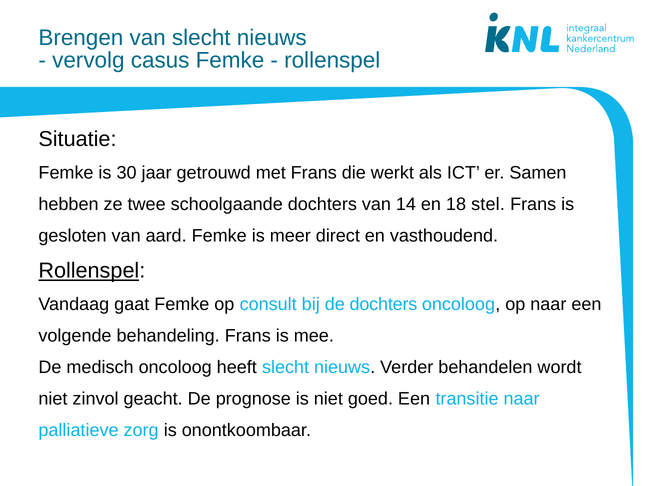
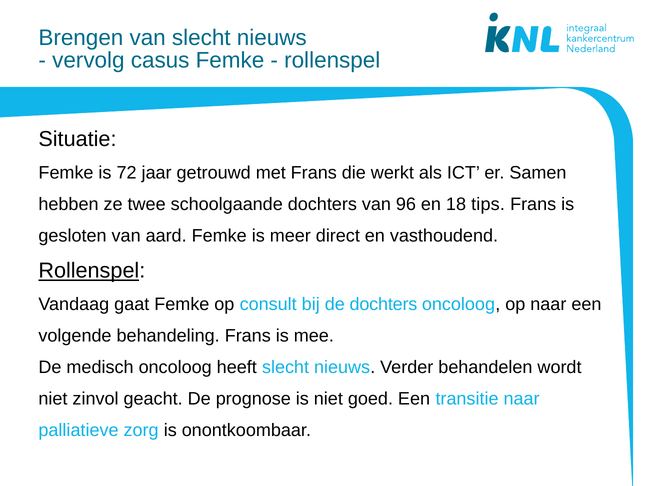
30: 30 -> 72
14: 14 -> 96
stel: stel -> tips
